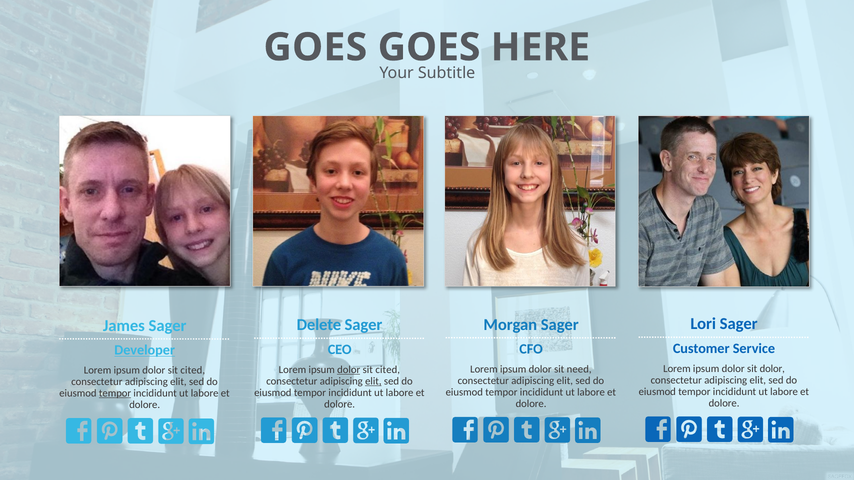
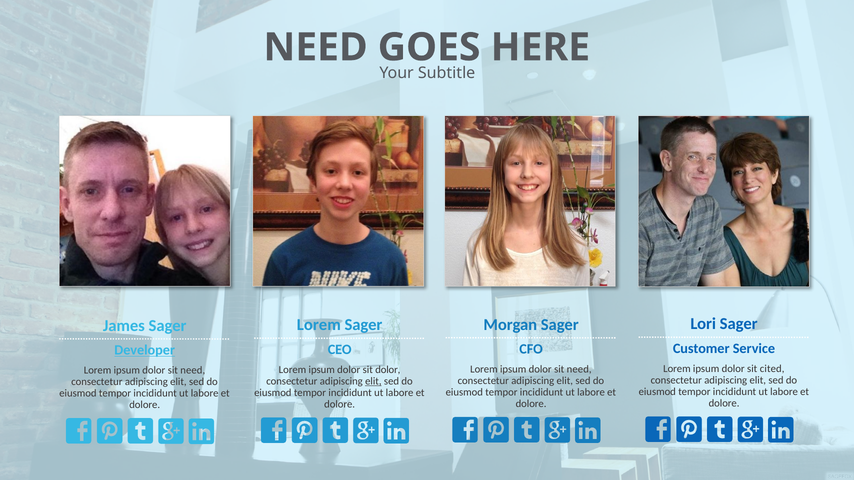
GOES at (315, 47): GOES -> NEED
Delete at (319, 325): Delete -> Lorem
sit dolor: dolor -> cited
dolor at (349, 370) underline: present -> none
cited at (388, 370): cited -> dolor
cited at (193, 371): cited -> need
tempor at (115, 394) underline: present -> none
